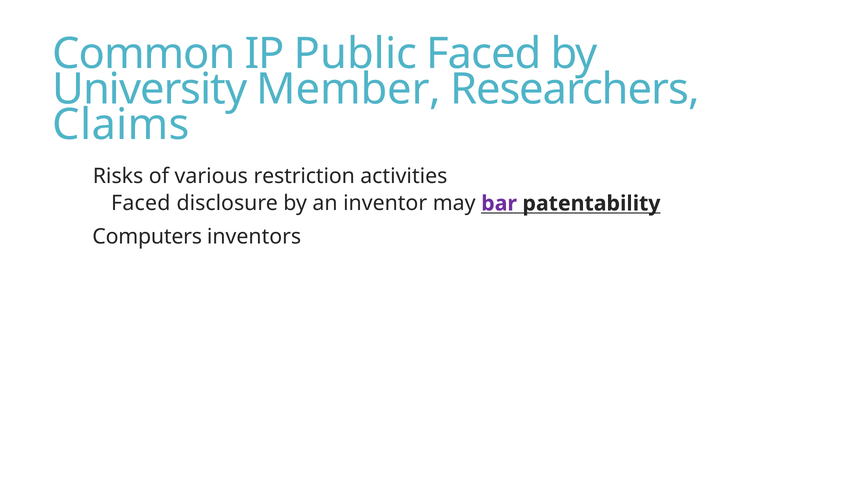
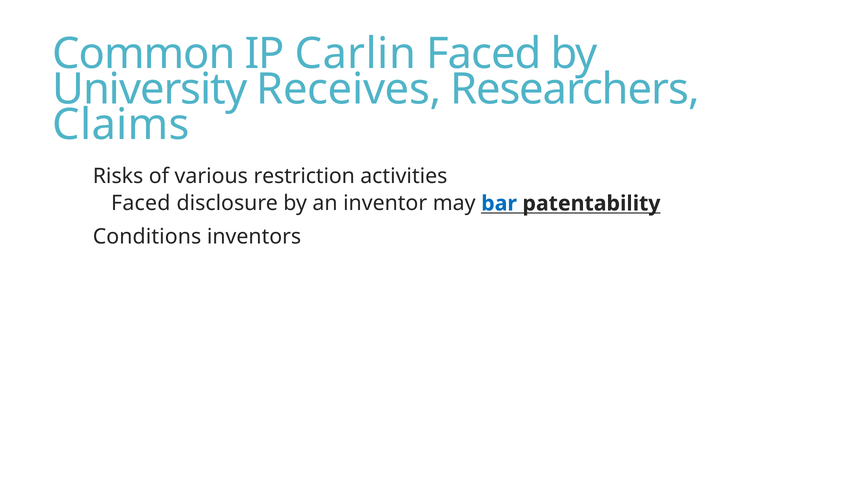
Public: Public -> Carlin
Member: Member -> Receives
bar colour: purple -> blue
Computers: Computers -> Conditions
